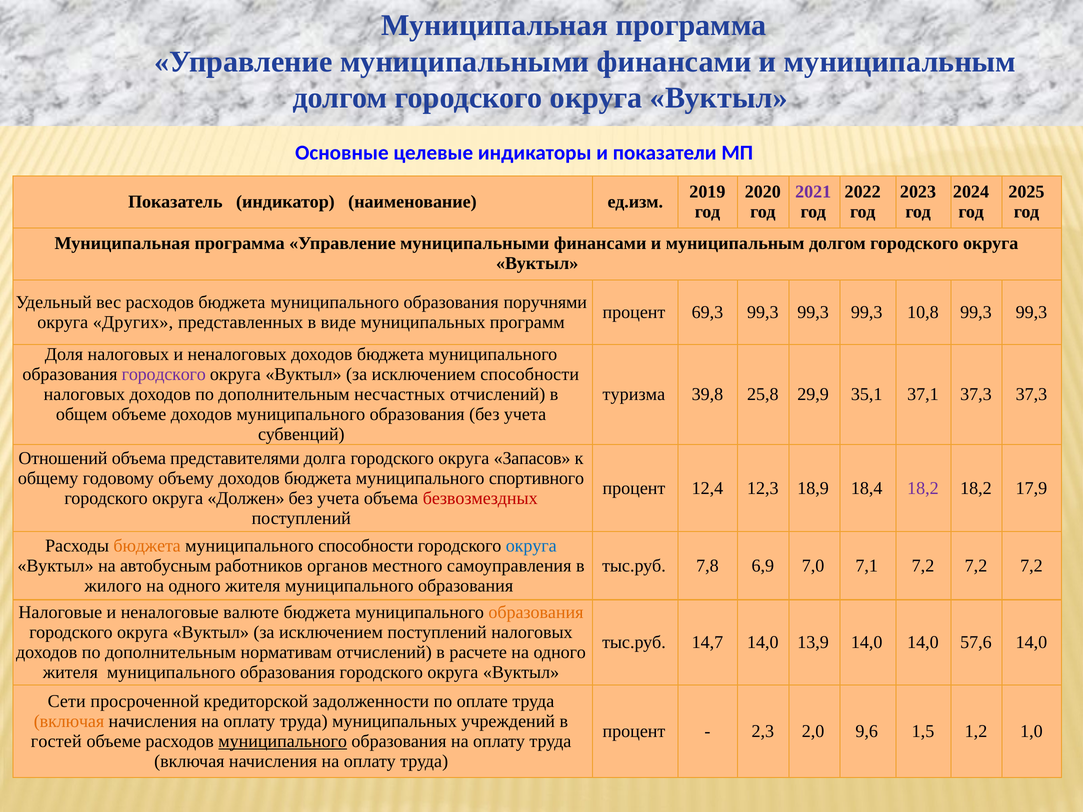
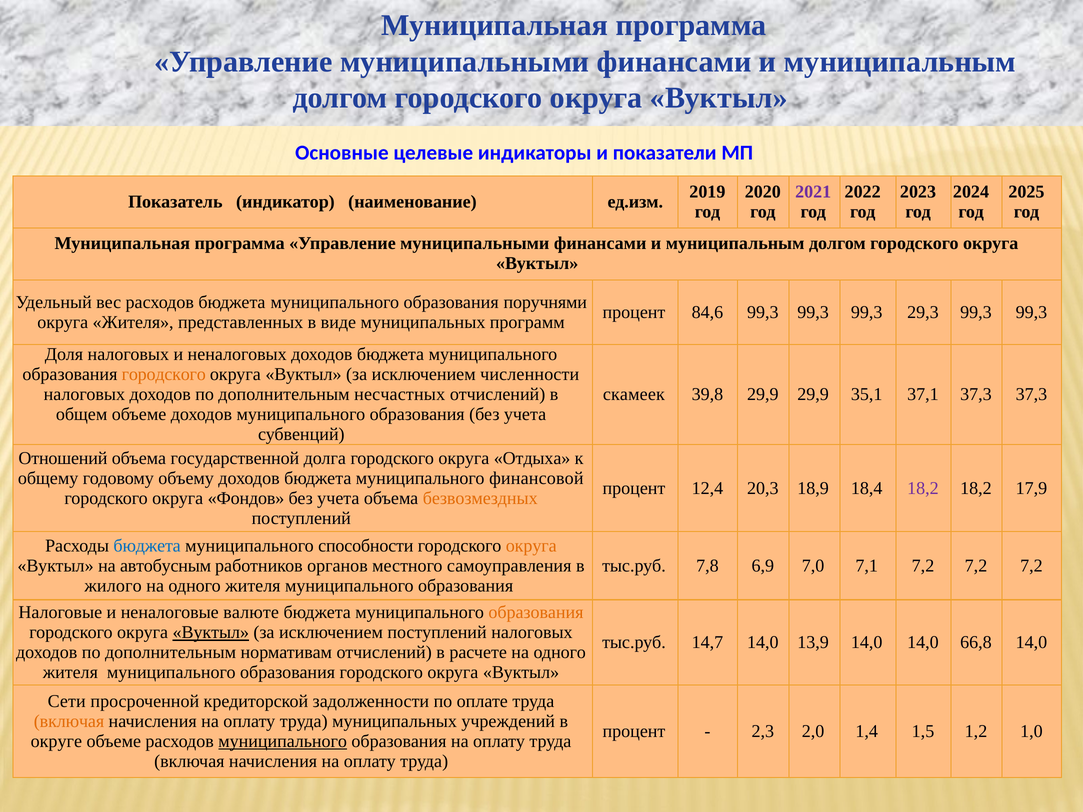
69,3: 69,3 -> 84,6
10,8: 10,8 -> 29,3
округа Других: Других -> Жителя
городского at (164, 375) colour: purple -> orange
исключением способности: способности -> численности
туризма: туризма -> скамеек
39,8 25,8: 25,8 -> 29,9
представителями: представителями -> государственной
Запасов: Запасов -> Отдыха
спортивного: спортивного -> финансовой
12,3: 12,3 -> 20,3
Должен: Должен -> Фондов
безвозмездных colour: red -> orange
бюджета at (147, 546) colour: orange -> blue
округа at (531, 546) colour: blue -> orange
Вуктыл at (211, 633) underline: none -> present
57,6: 57,6 -> 66,8
9,6: 9,6 -> 1,4
гостей: гостей -> округе
